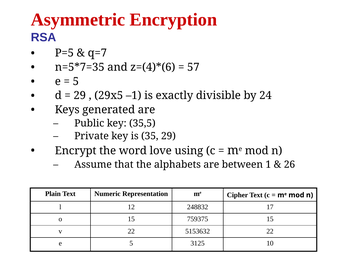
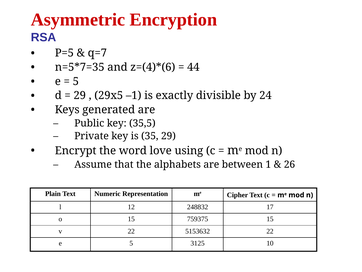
57: 57 -> 44
